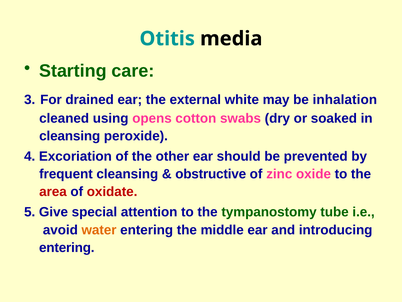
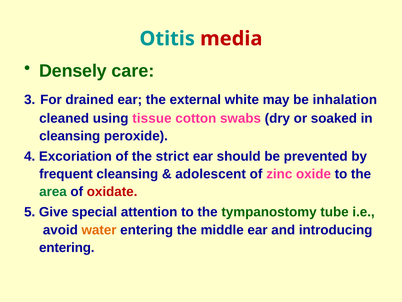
media colour: black -> red
Starting: Starting -> Densely
opens: opens -> tissue
other: other -> strict
obstructive: obstructive -> adolescent
area colour: red -> green
